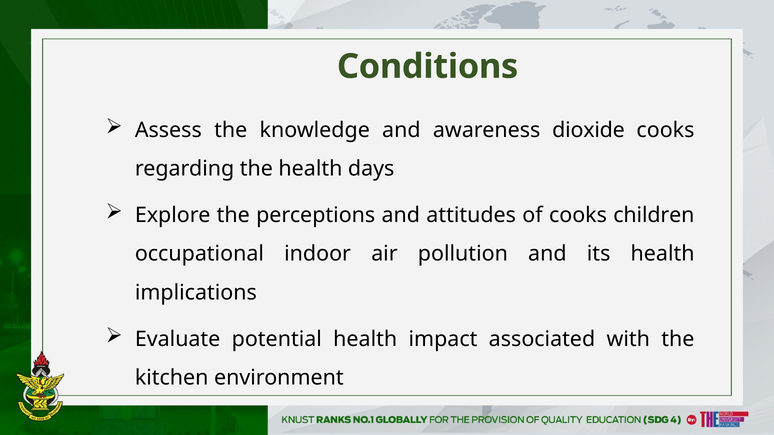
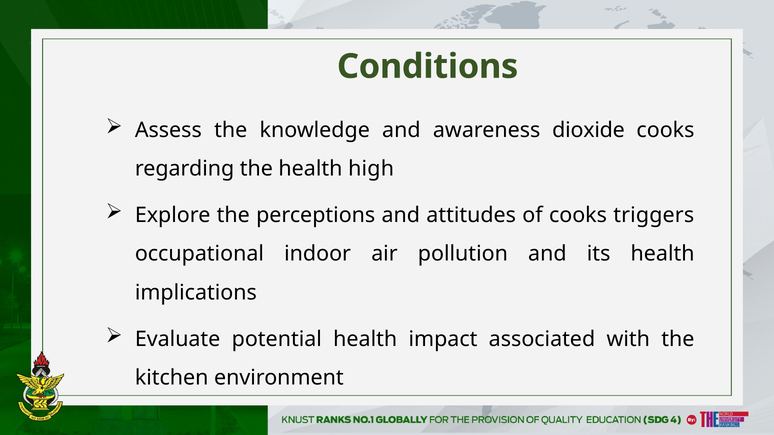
days: days -> high
children: children -> triggers
